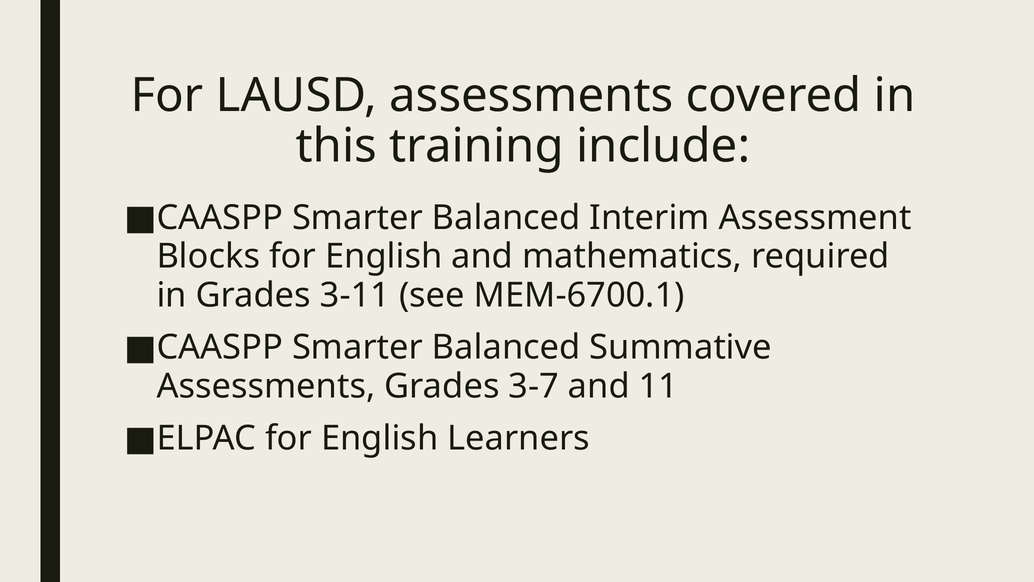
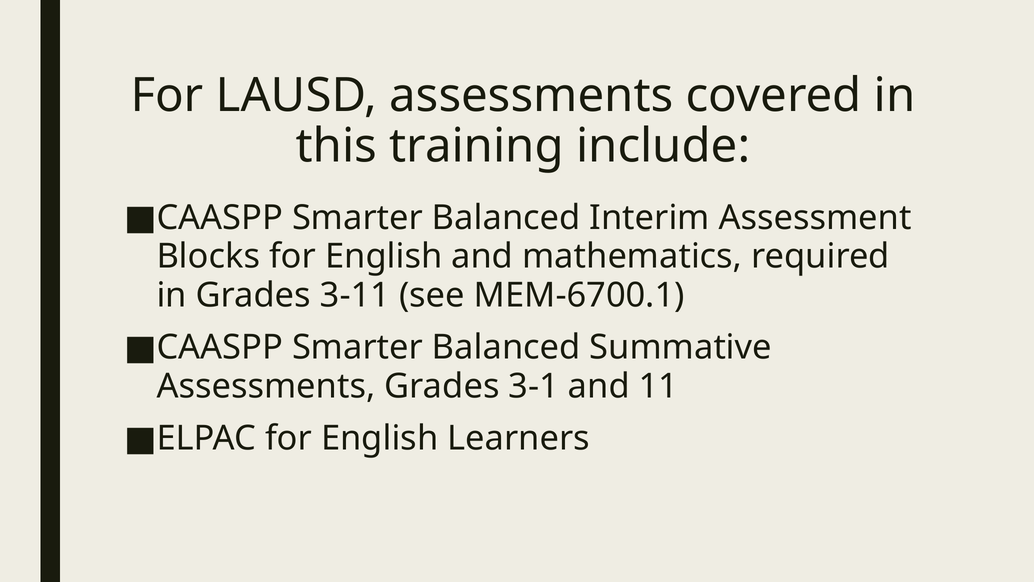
3-7: 3-7 -> 3-1
